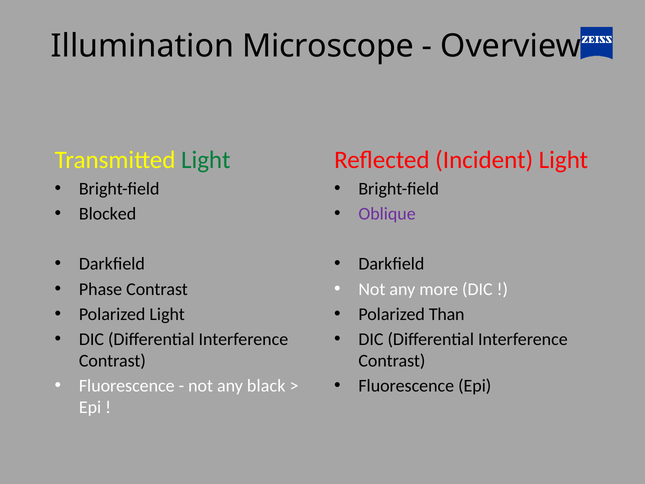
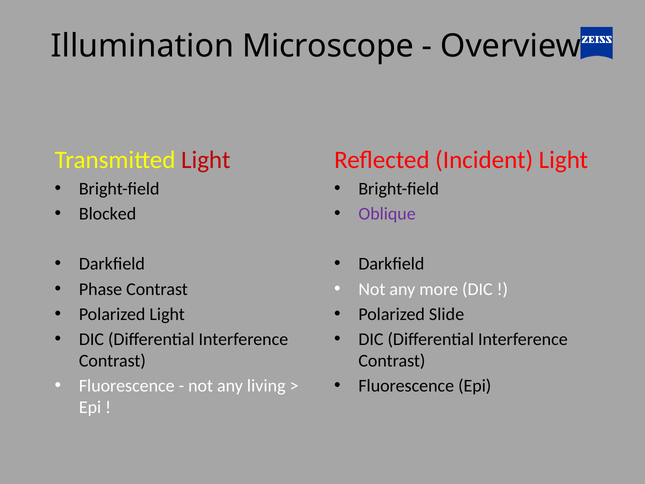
Light at (206, 160) colour: green -> red
Than: Than -> Slide
black: black -> living
